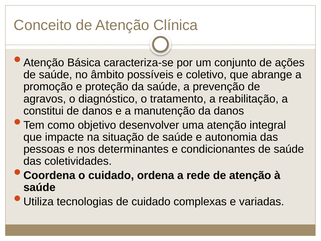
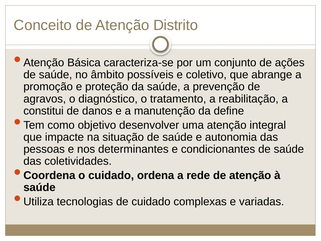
Clínica: Clínica -> Distrito
da danos: danos -> define
